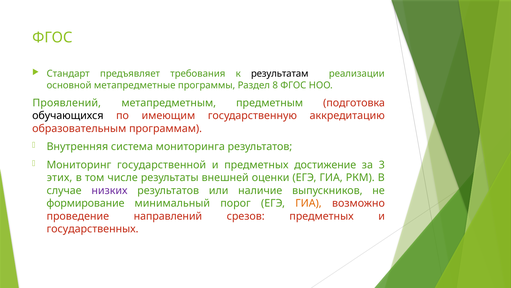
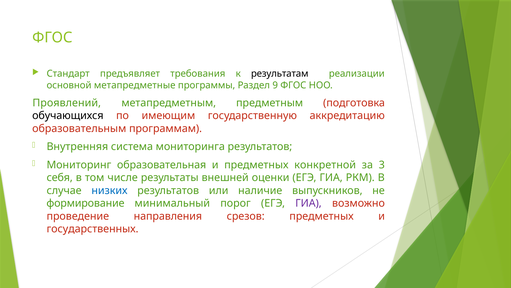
8: 8 -> 9
государственной: государственной -> образовательная
достижение: достижение -> конкретной
этих: этих -> себя
низких colour: purple -> blue
ГИА at (308, 203) colour: orange -> purple
направлений: направлений -> направления
